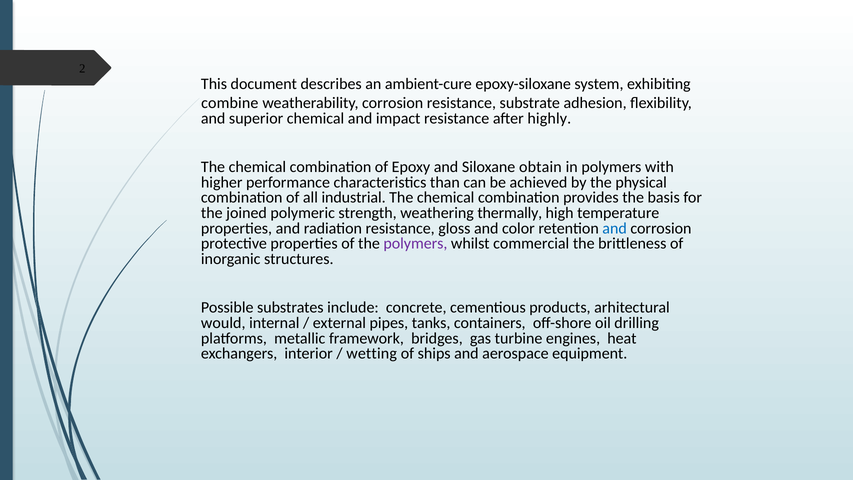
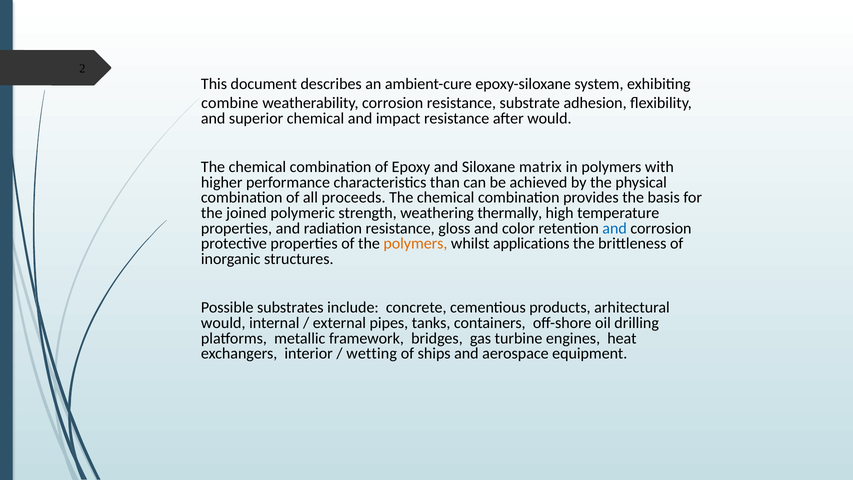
after highly: highly -> would
obtain: obtain -> matrix
industrial: industrial -> proceeds
polymers at (415, 244) colour: purple -> orange
commercial: commercial -> applications
